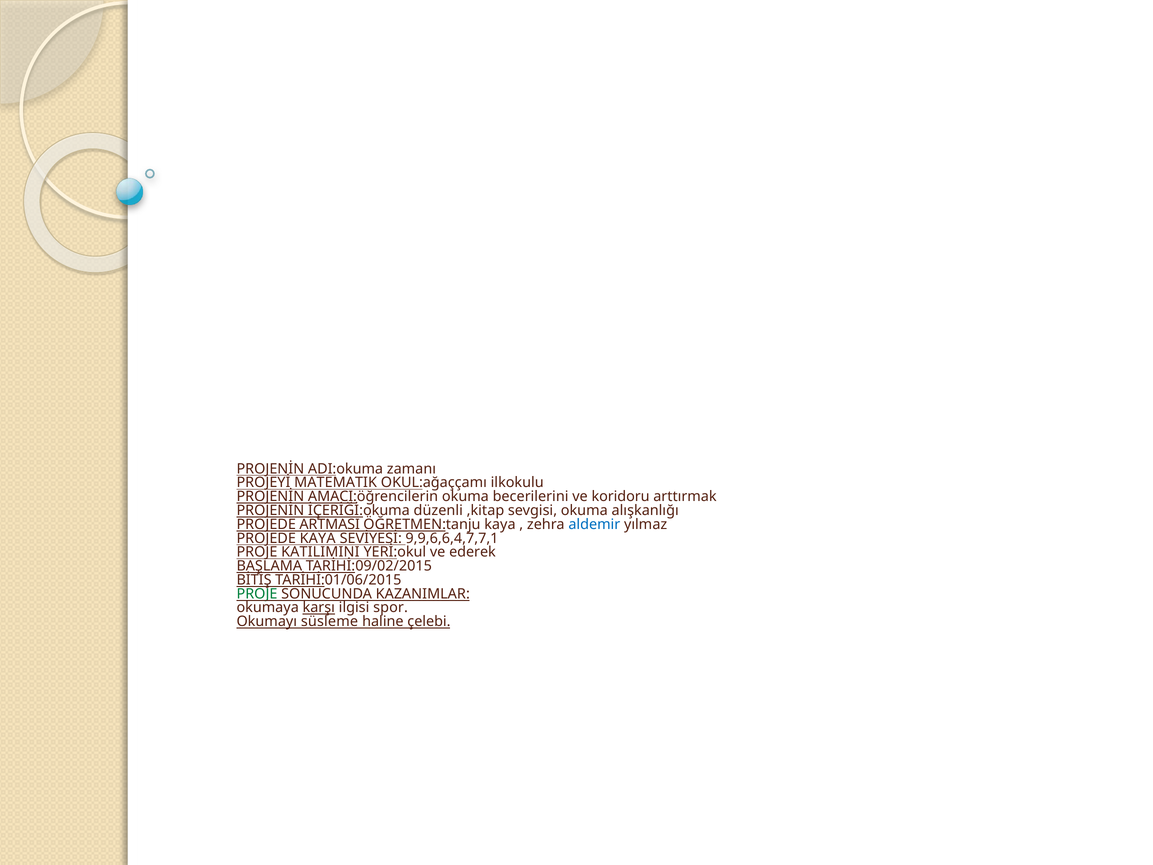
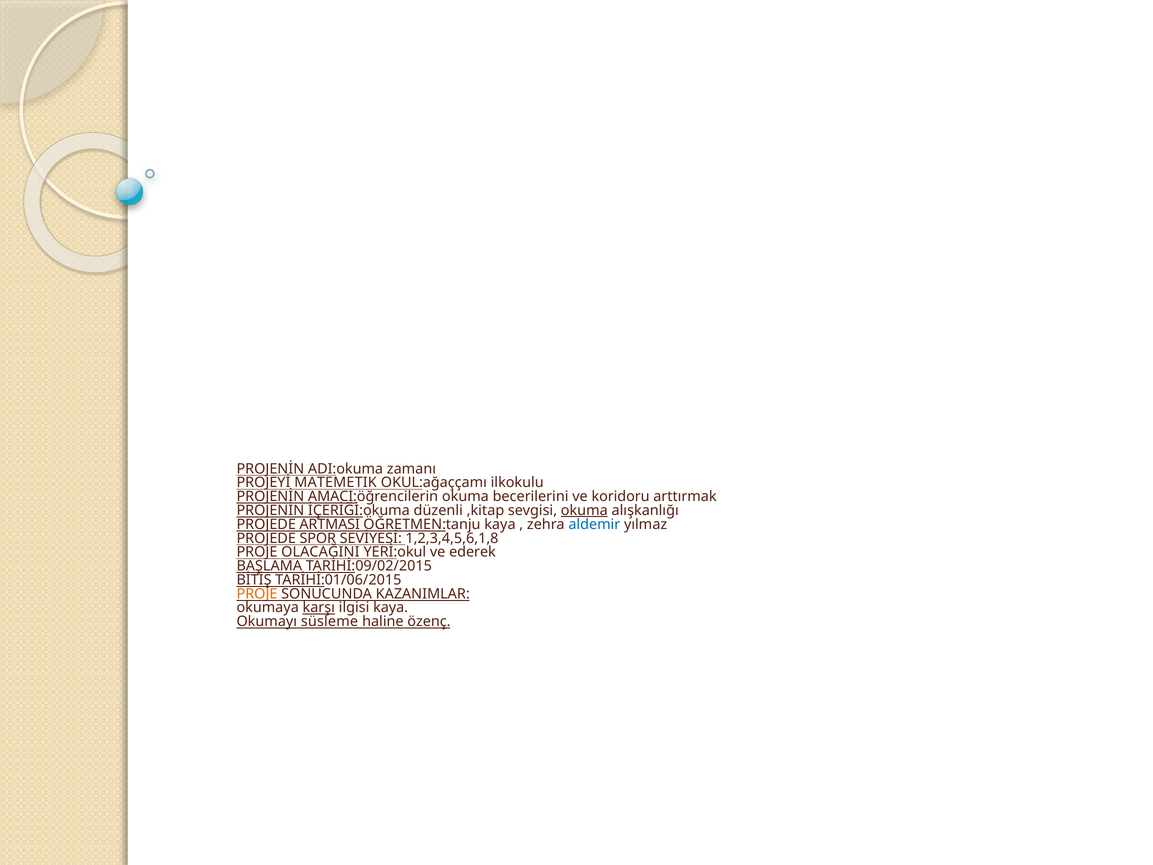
MATEMATIK: MATEMATIK -> MATEMETIK
okuma at (584, 510) underline: none -> present
PROJEDE KAYA: KAYA -> SPOR
9,9,6,6,4,7,7,1: 9,9,6,6,4,7,7,1 -> 1,2,3,4,5,6,1,8
KATILIMINI: KATILIMINI -> OLACAĞINI
PROJE at (257, 594) colour: green -> orange
ilgisi spor: spor -> kaya
çelebi: çelebi -> özenç
